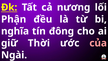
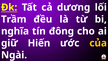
nương: nương -> dương
Phận: Phận -> Trầm
Thời: Thời -> Hiến
của colour: pink -> yellow
